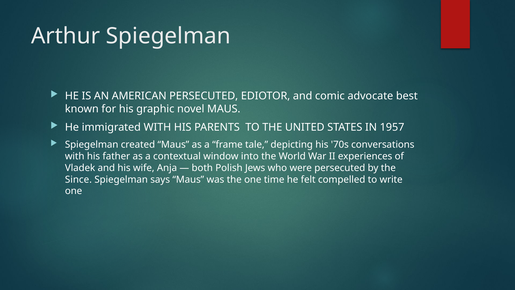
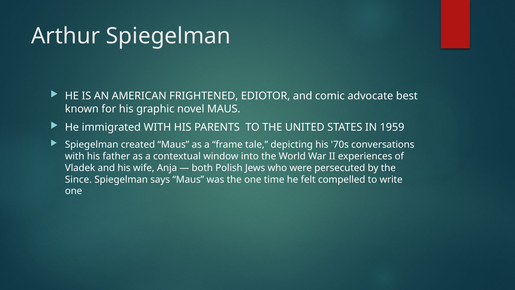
AMERICAN PERSECUTED: PERSECUTED -> FRIGHTENED
1957: 1957 -> 1959
